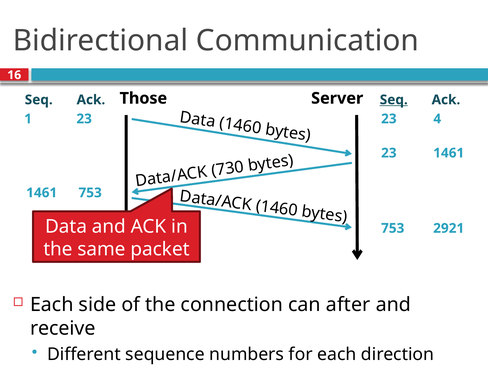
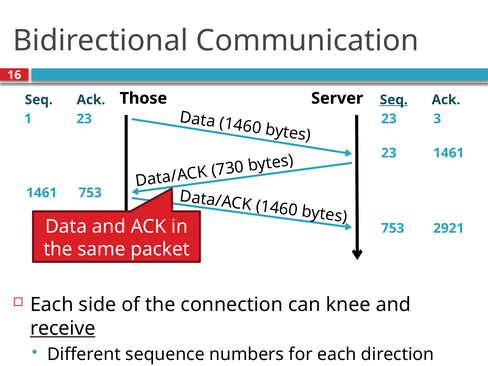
4: 4 -> 3
after: after -> knee
receive underline: none -> present
